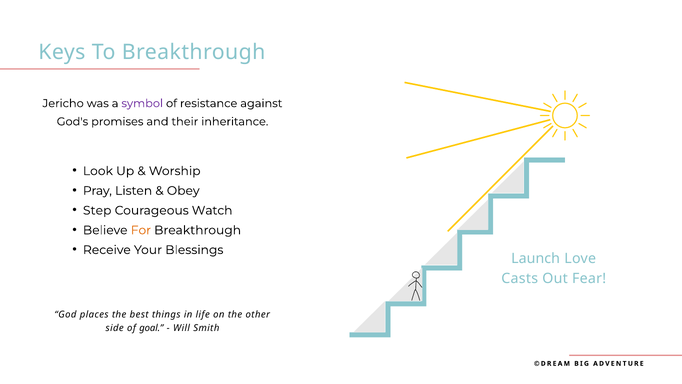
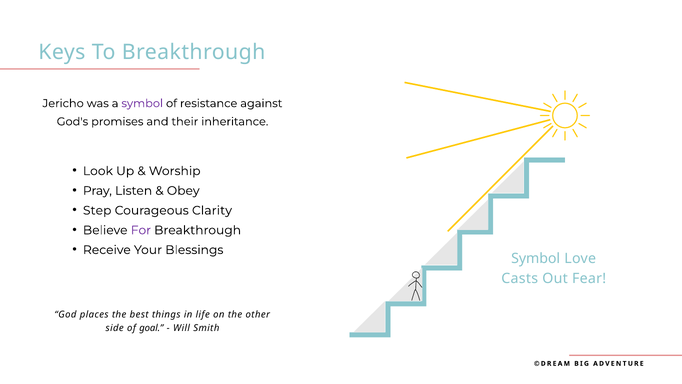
Watch: Watch -> Clarity
For colour: orange -> purple
Launch at (536, 258): Launch -> Symbol
